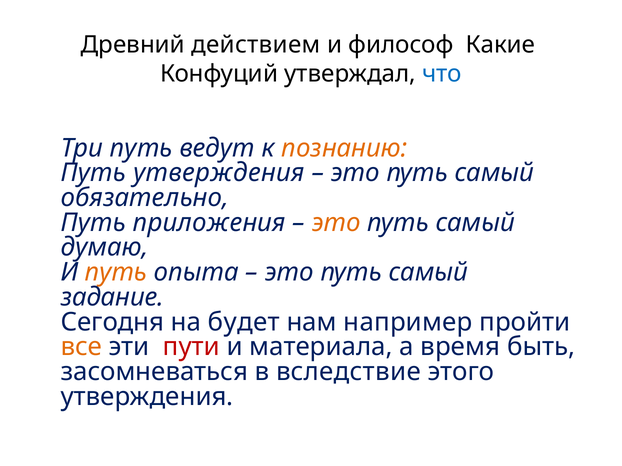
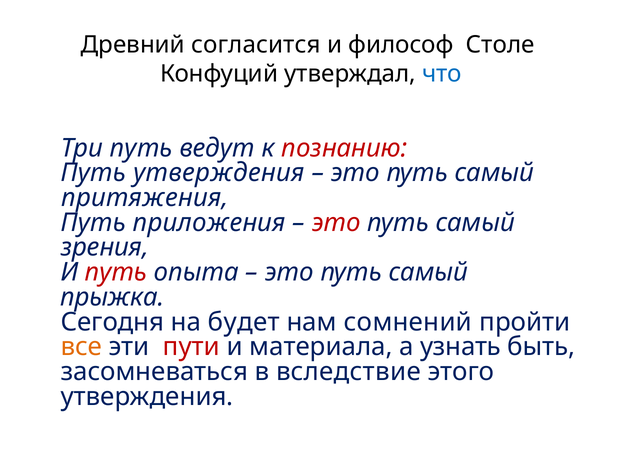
действием: действием -> согласится
Какие: Какие -> Столе
познанию colour: orange -> red
обязательно: обязательно -> притяжения
это at (336, 223) colour: orange -> red
думаю: думаю -> зрения
путь at (116, 273) colour: orange -> red
задание: задание -> прыжка
например: например -> сомнений
время: время -> узнать
